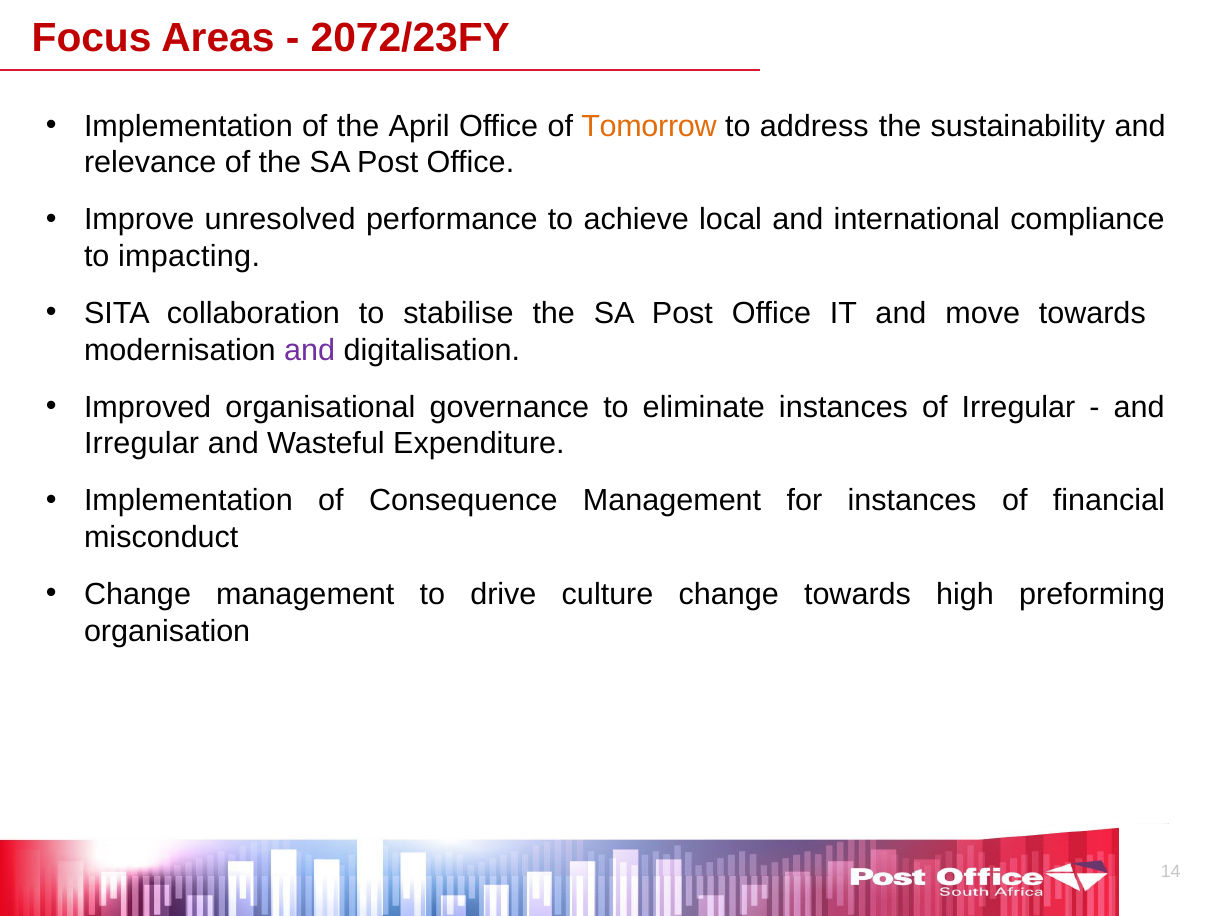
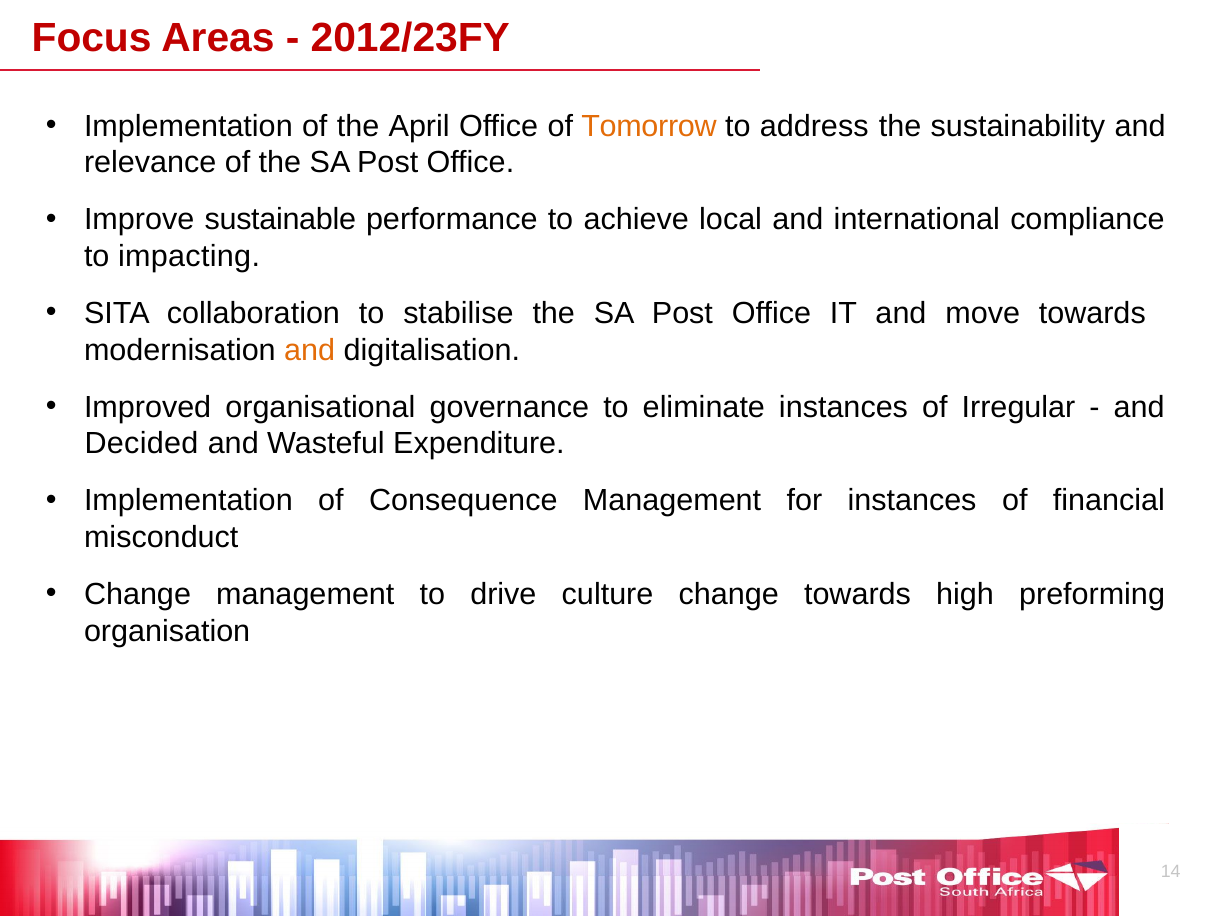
2072/23FY: 2072/23FY -> 2012/23FY
unresolved: unresolved -> sustainable
and at (310, 350) colour: purple -> orange
Irregular at (142, 444): Irregular -> Decided
